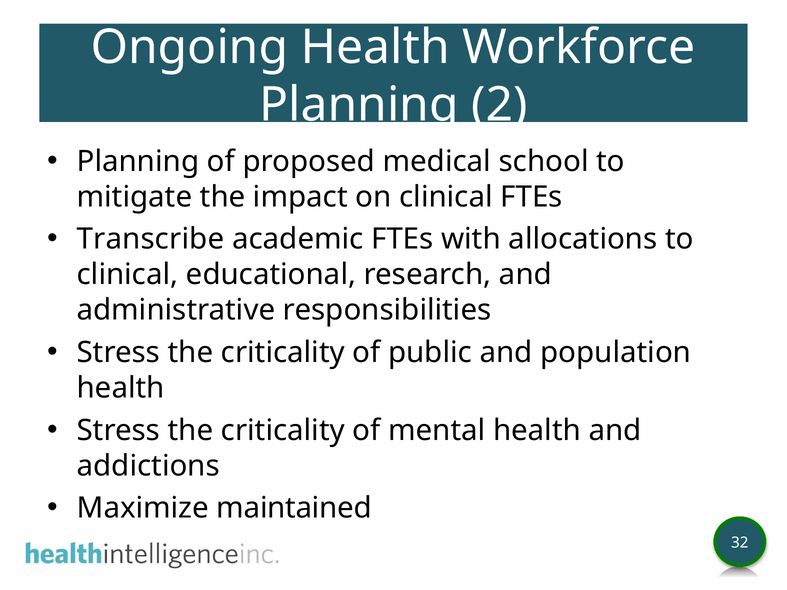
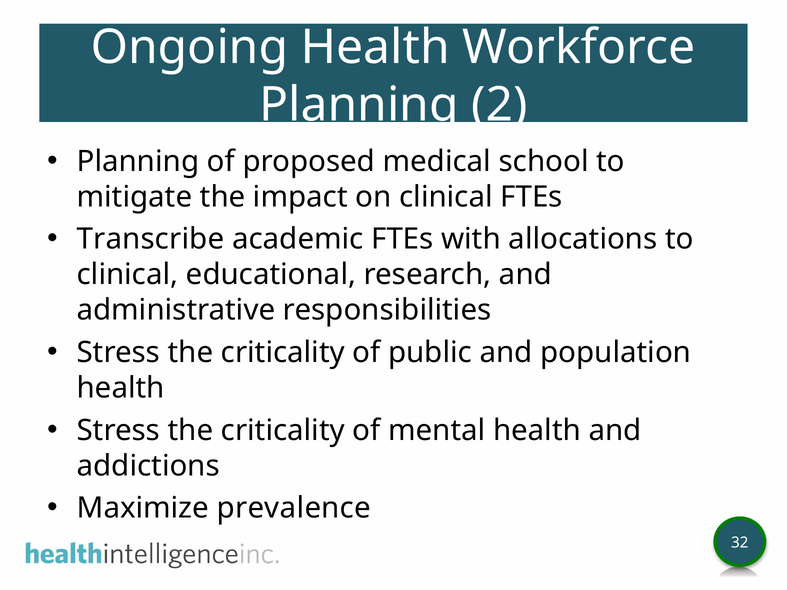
maintained: maintained -> prevalence
